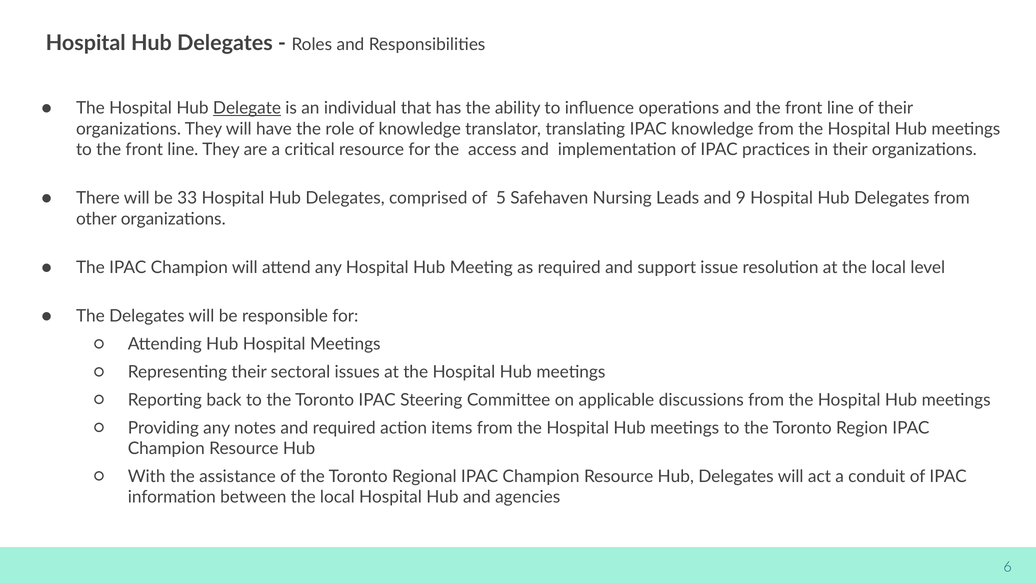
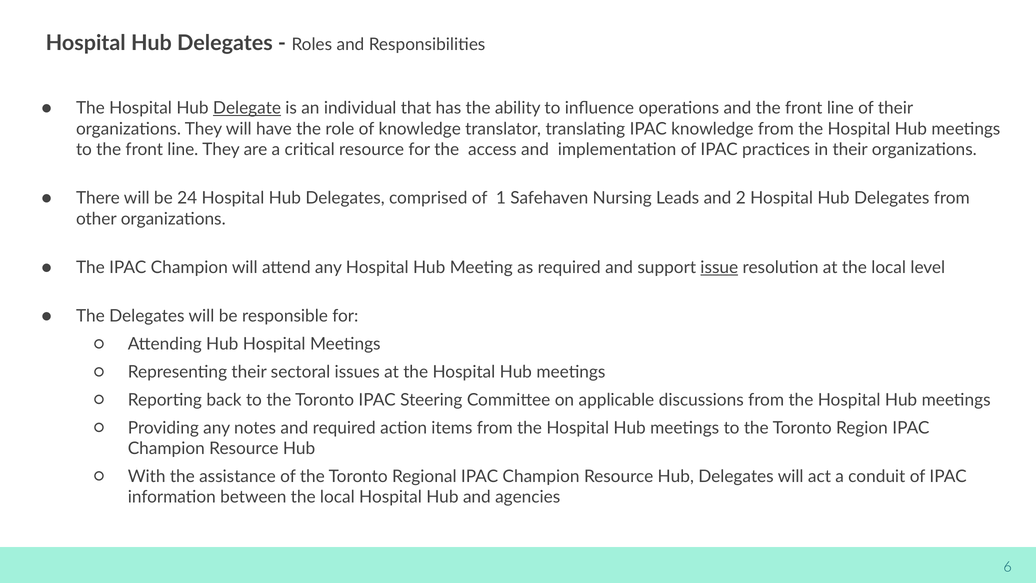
33: 33 -> 24
5: 5 -> 1
9: 9 -> 2
issue underline: none -> present
